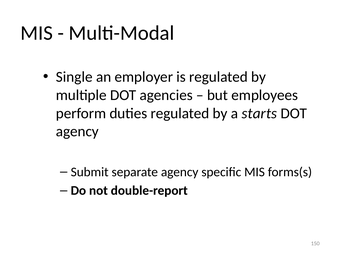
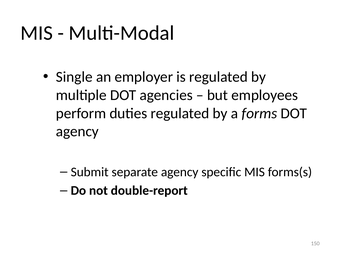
starts: starts -> forms
